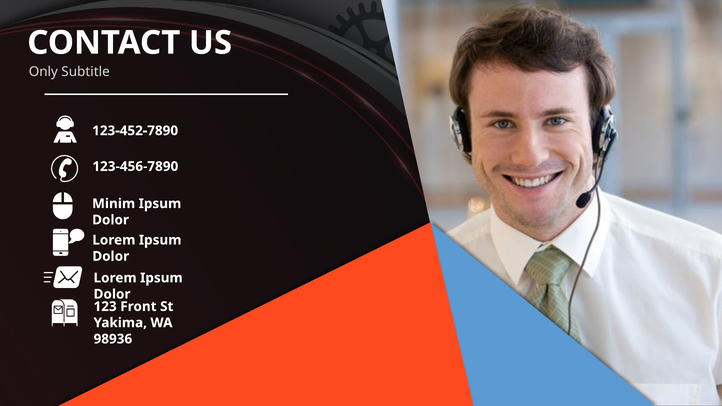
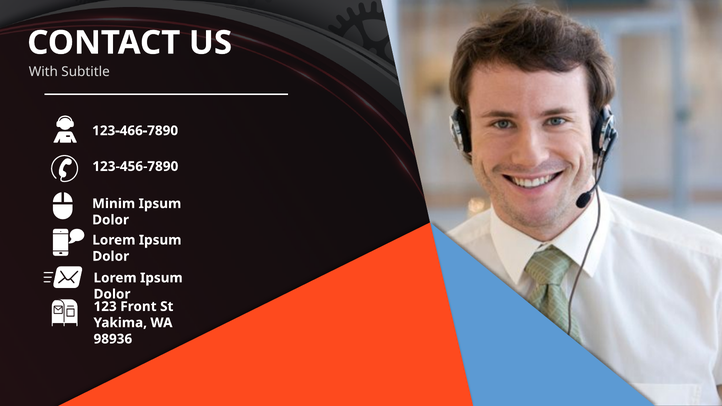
Only: Only -> With
123-452-7890: 123-452-7890 -> 123-466-7890
